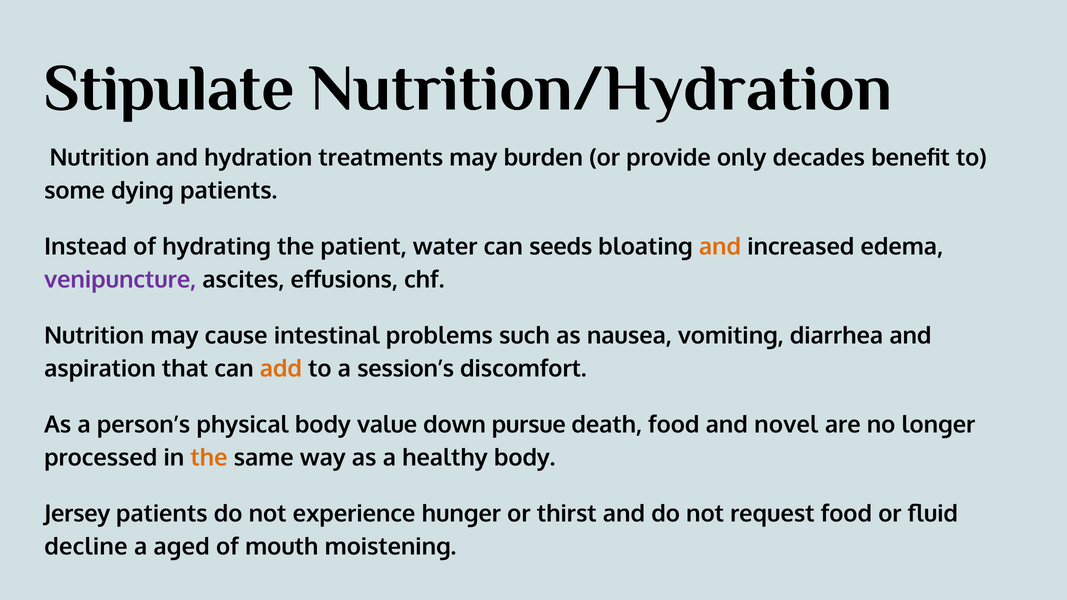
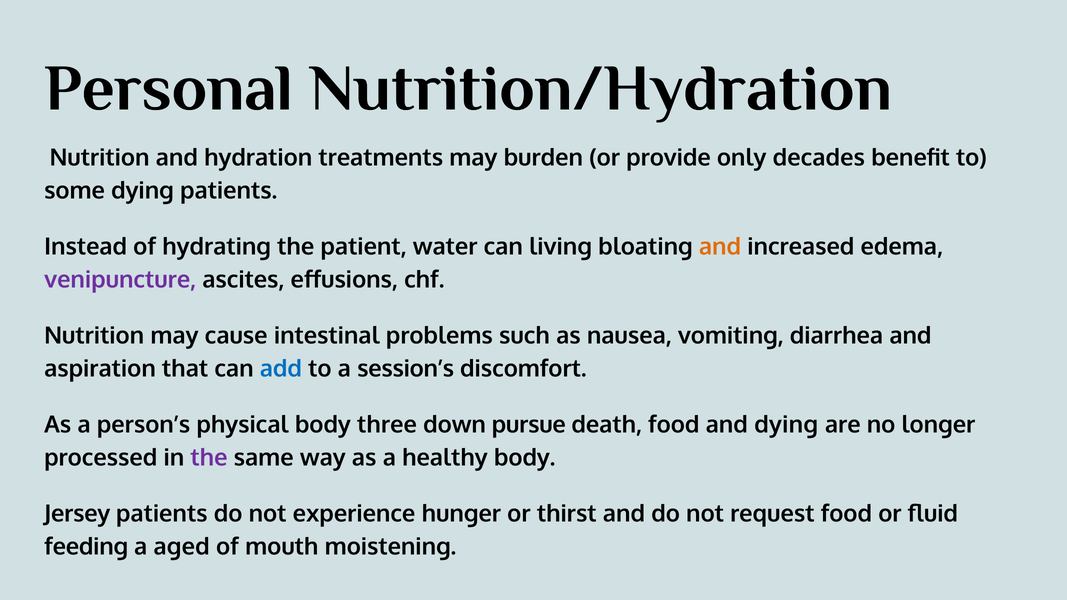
Stipulate: Stipulate -> Personal
seeds: seeds -> living
add colour: orange -> blue
value: value -> three
and novel: novel -> dying
the at (209, 458) colour: orange -> purple
decline: decline -> feeding
